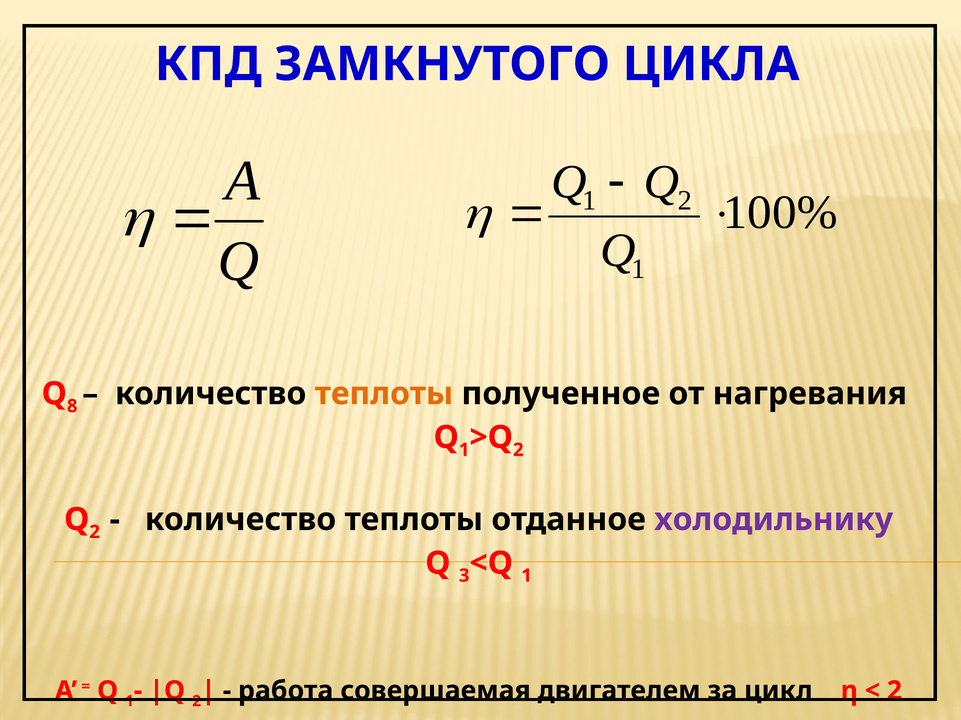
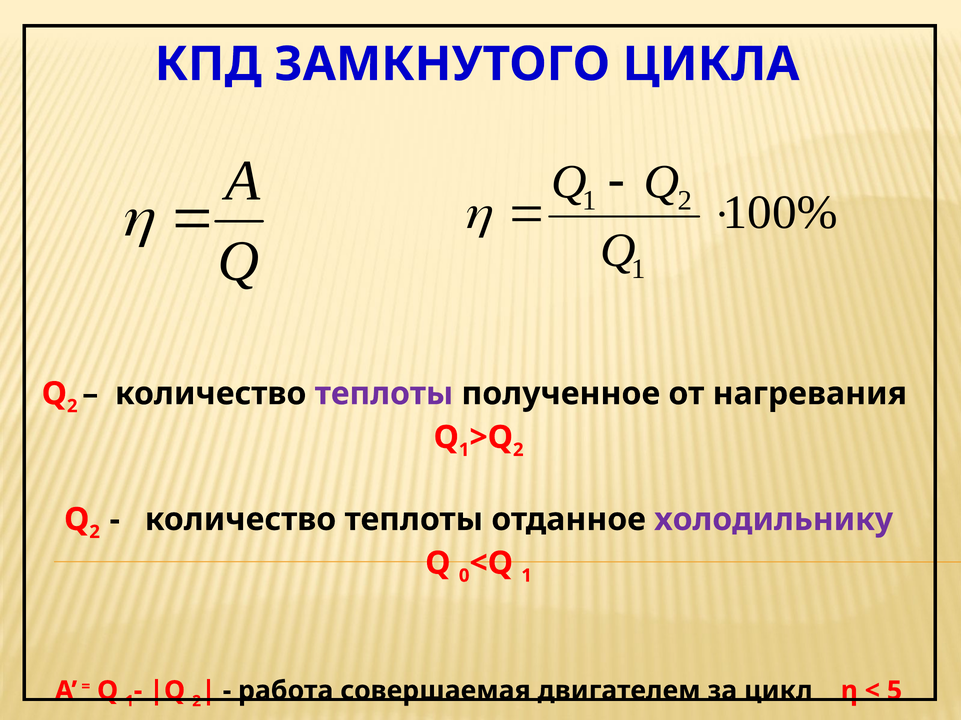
8 at (72, 407): 8 -> 2
теплоты at (384, 394) colour: orange -> purple
3: 3 -> 0
2 at (894, 691): 2 -> 5
